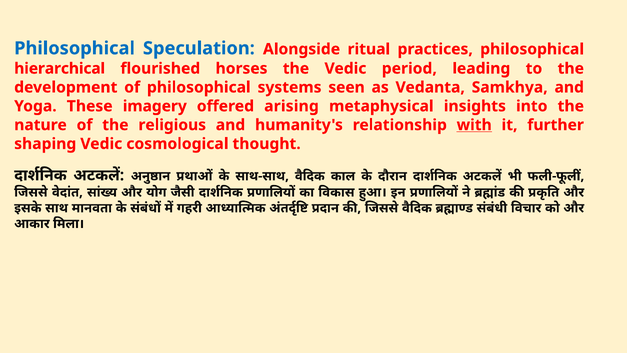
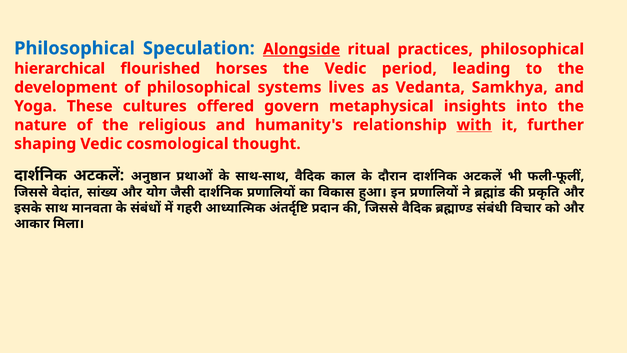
Alongside underline: none -> present
seen: seen -> lives
imagery: imagery -> cultures
arising: arising -> govern
